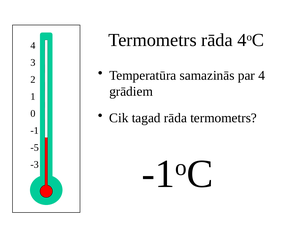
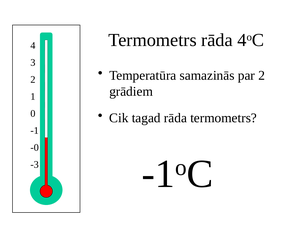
par 4: 4 -> 2
-5: -5 -> -0
